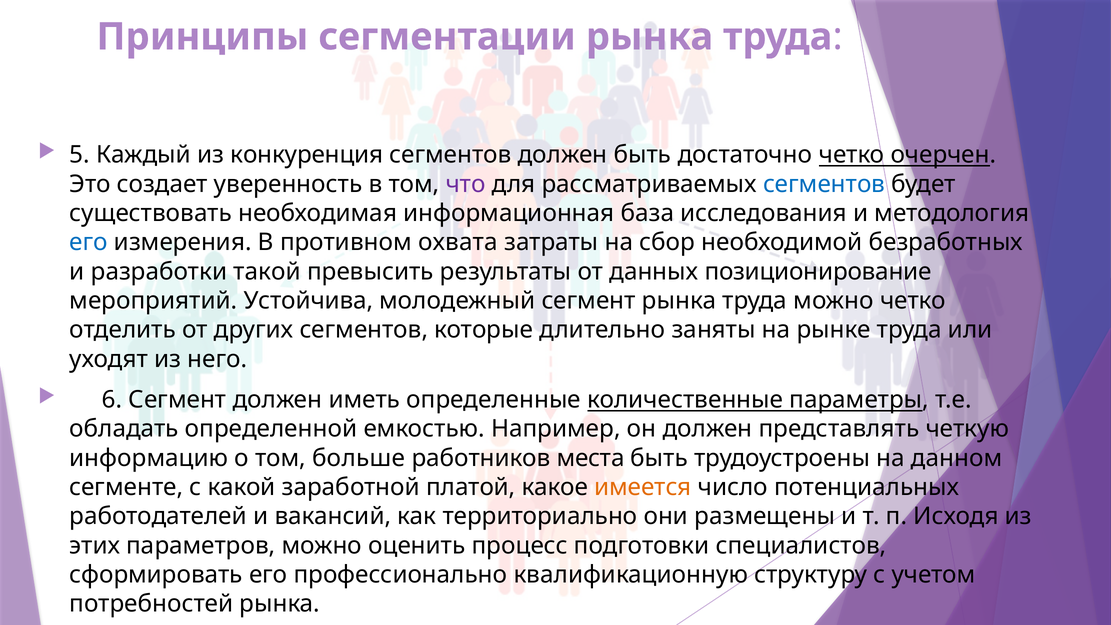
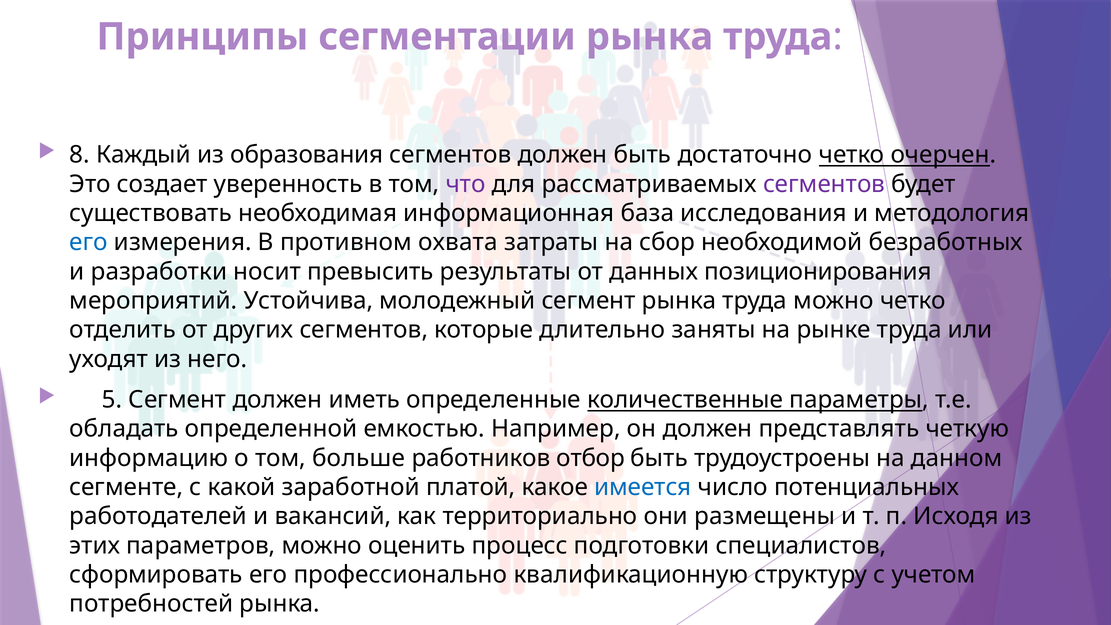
5: 5 -> 8
конкуренция: конкуренция -> образования
сегментов at (824, 184) colour: blue -> purple
такой: такой -> носит
позиционирование: позиционирование -> позиционирования
6: 6 -> 5
места: места -> отбор
имеется colour: orange -> blue
